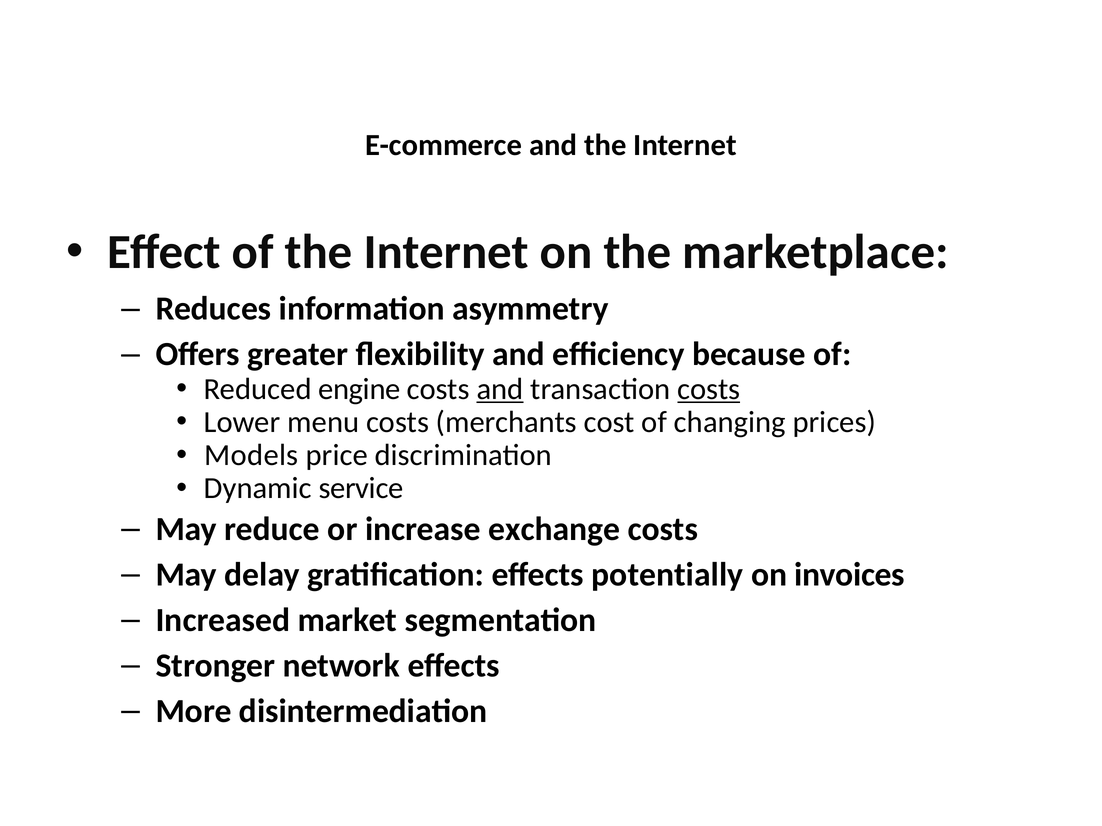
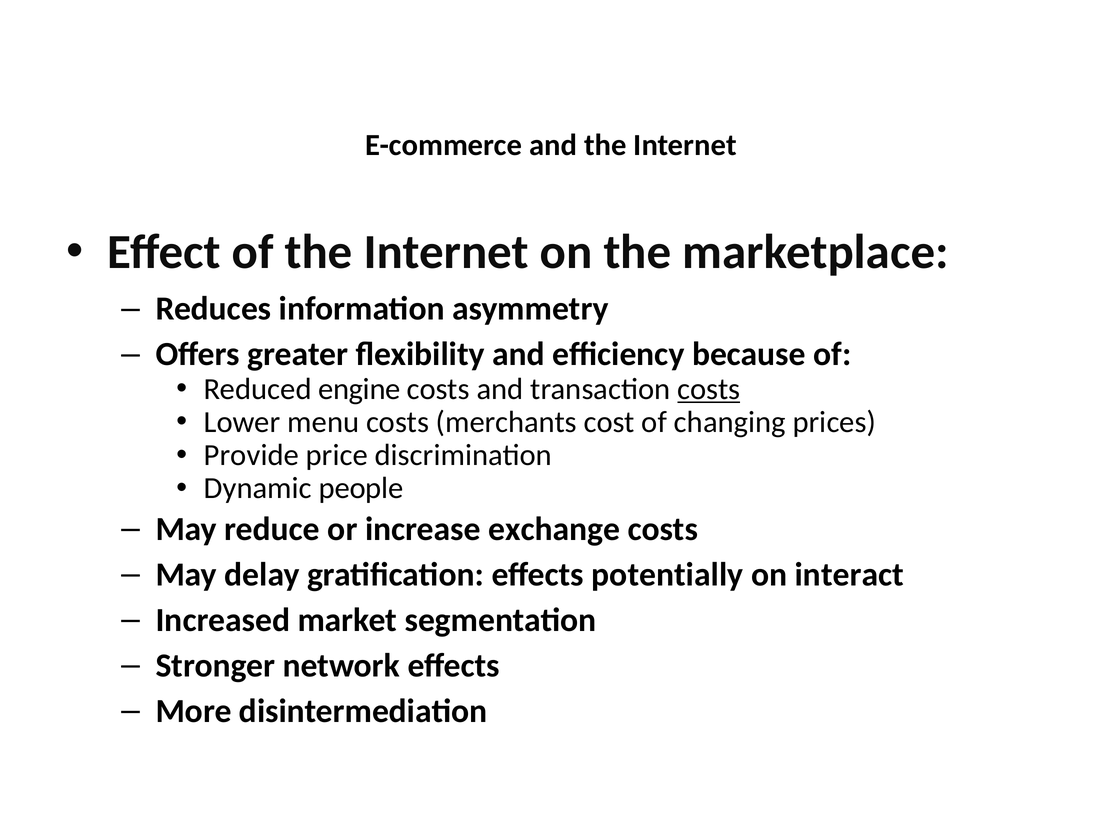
and at (500, 389) underline: present -> none
Models: Models -> Provide
service: service -> people
invoices: invoices -> interact
